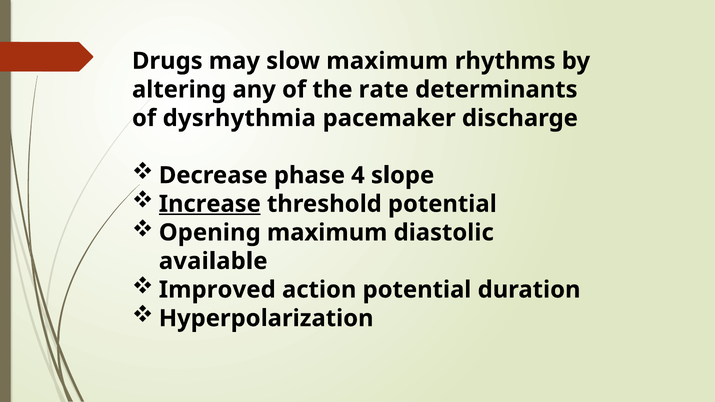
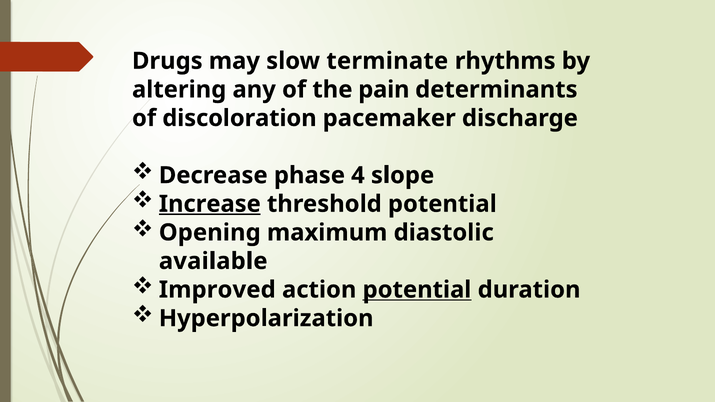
slow maximum: maximum -> terminate
rate: rate -> pain
dysrhythmia: dysrhythmia -> discoloration
potential at (417, 290) underline: none -> present
